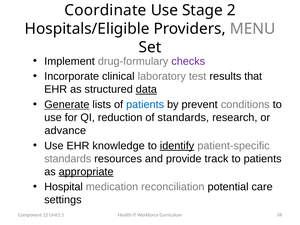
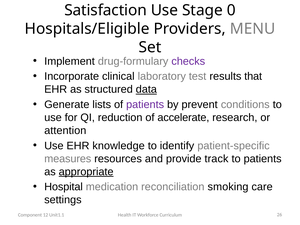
Coordinate: Coordinate -> Satisfaction
2: 2 -> 0
Generate underline: present -> none
patients at (145, 105) colour: blue -> purple
of standards: standards -> accelerate
advance: advance -> attention
identify underline: present -> none
standards at (68, 159): standards -> measures
potential: potential -> smoking
